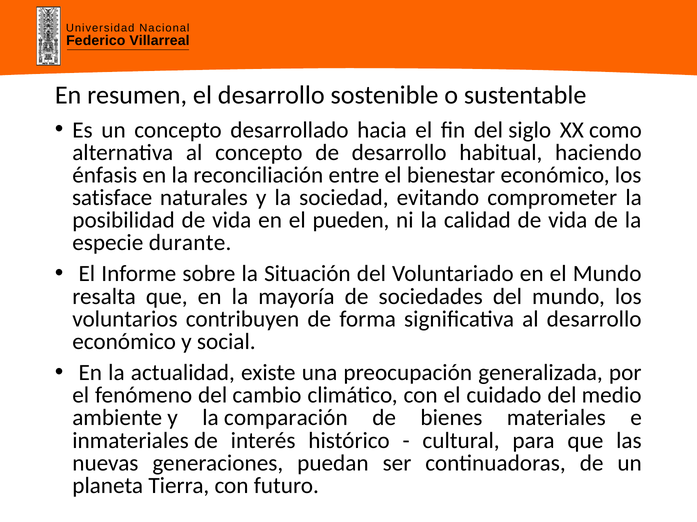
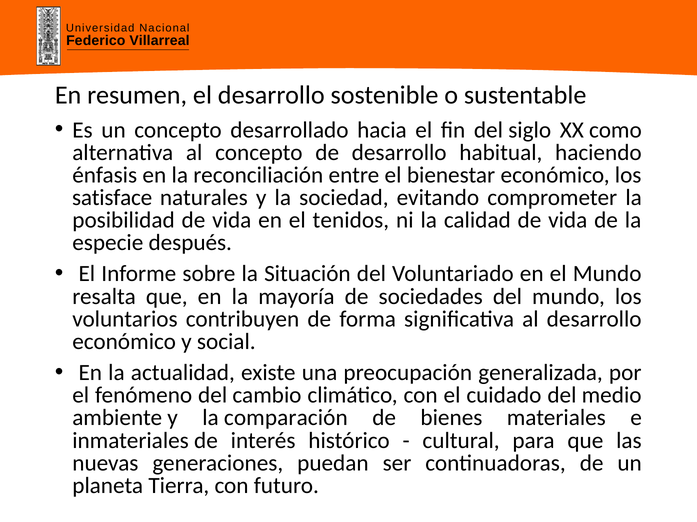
pueden: pueden -> tenidos
durante: durante -> después
